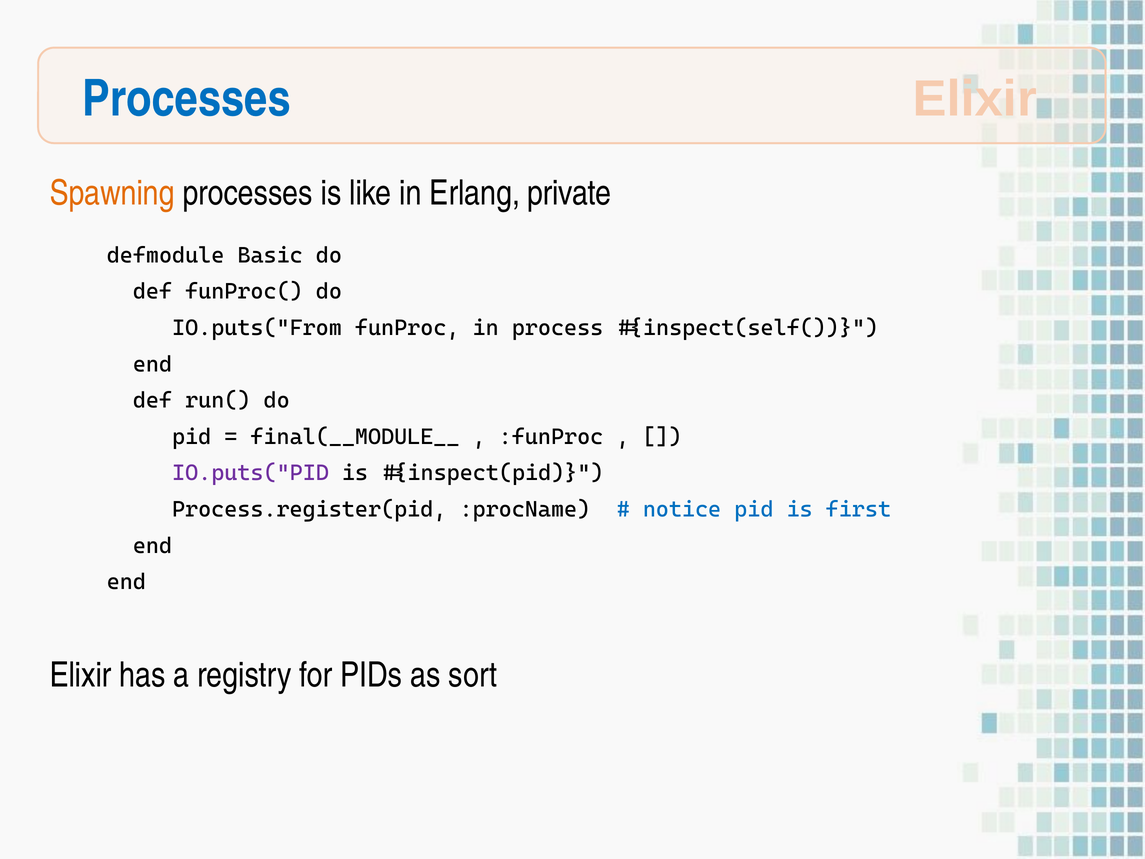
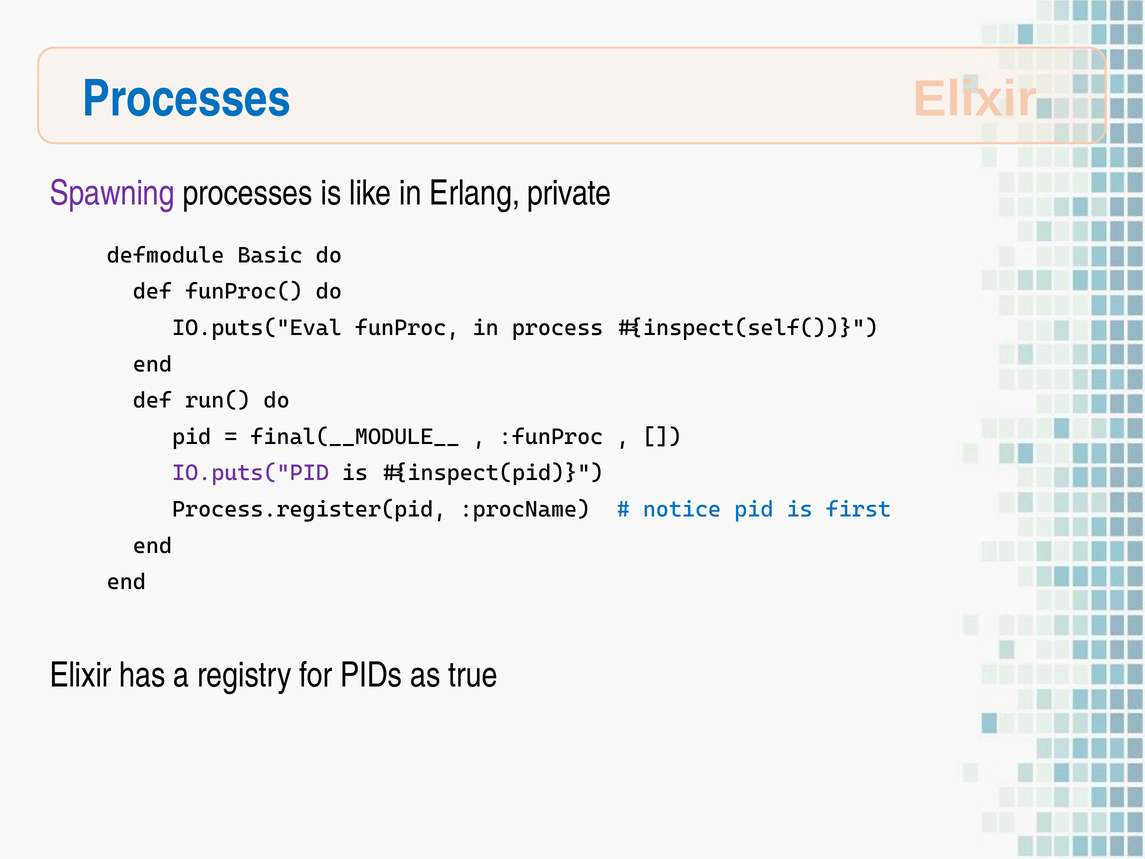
Spawning colour: orange -> purple
IO.puts("From: IO.puts("From -> IO.puts("Eval
sort: sort -> true
